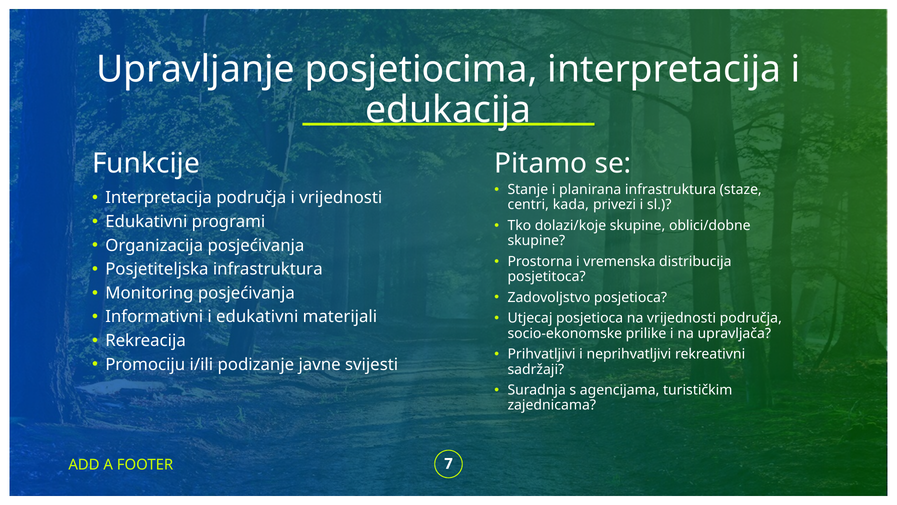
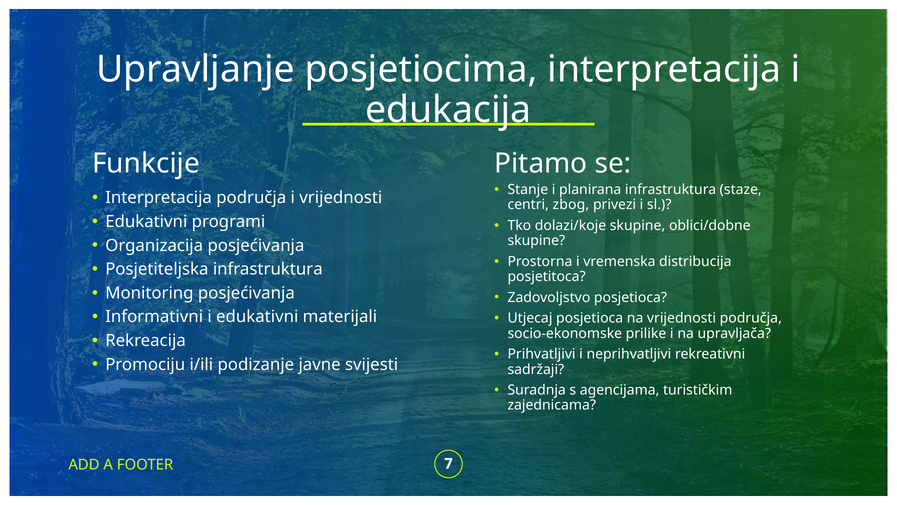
kada: kada -> zbog
